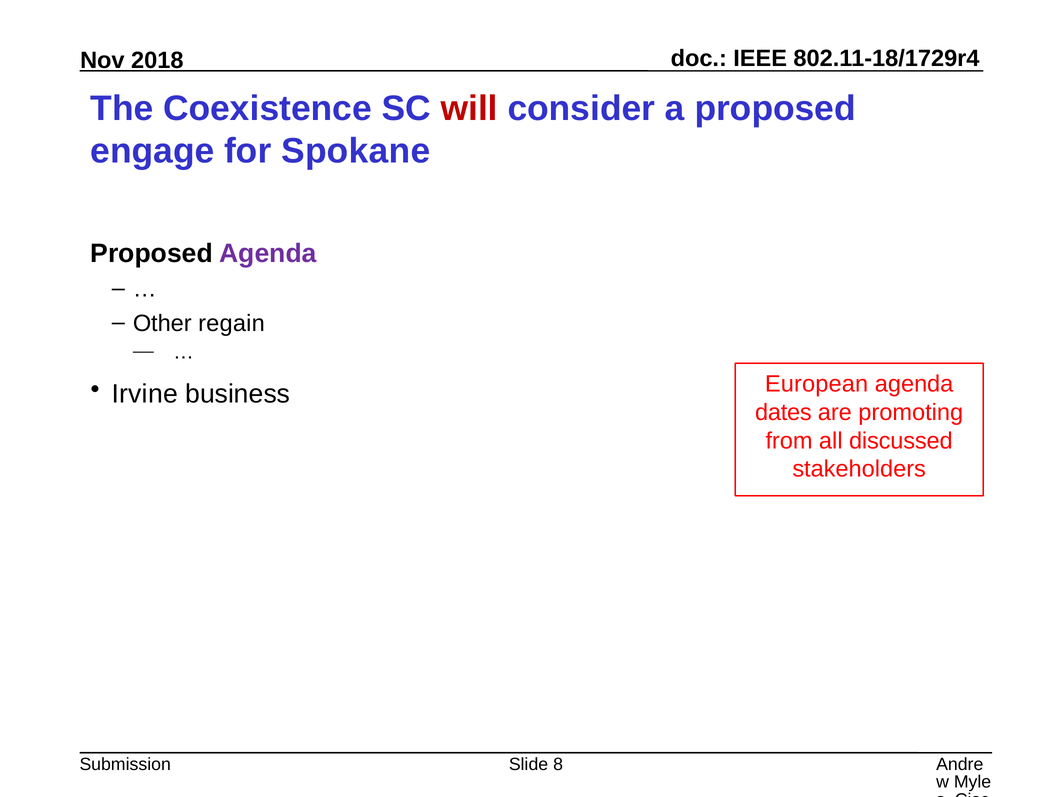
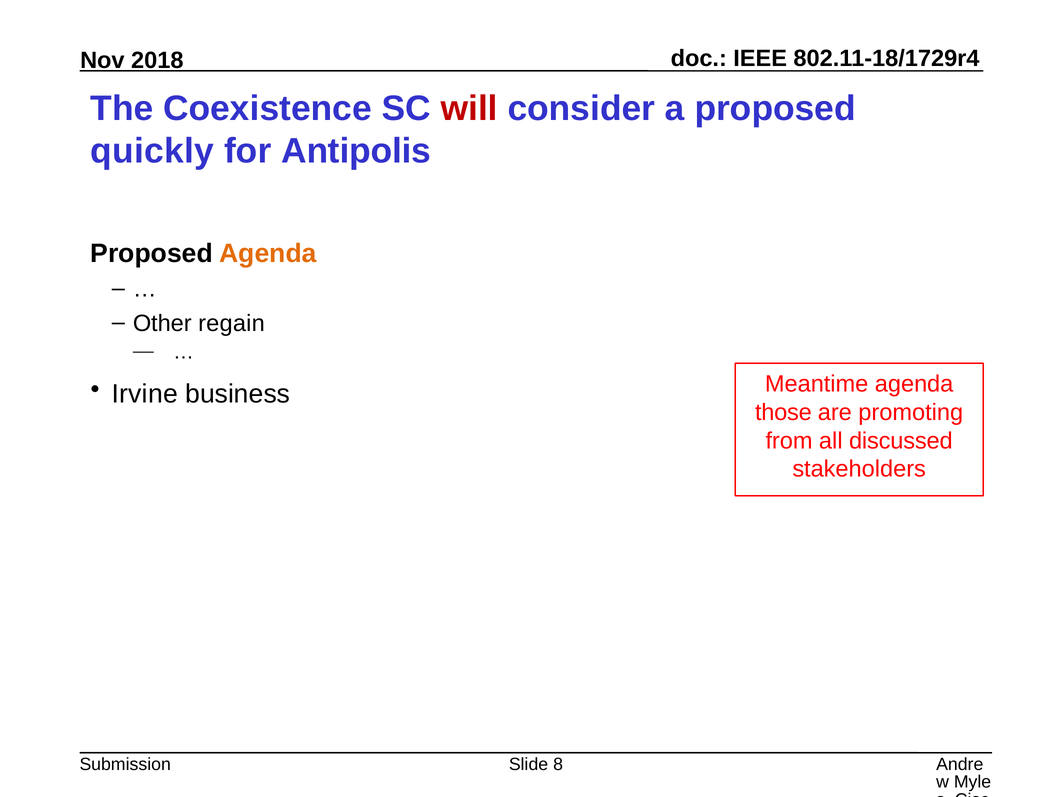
engage: engage -> quickly
Spokane: Spokane -> Antipolis
Agenda at (268, 253) colour: purple -> orange
European: European -> Meantime
dates: dates -> those
